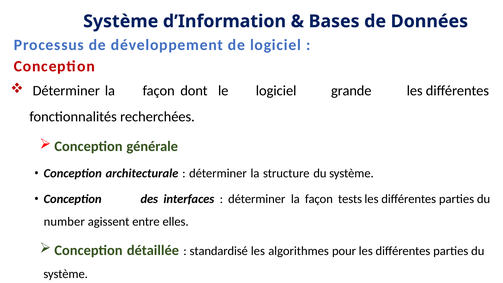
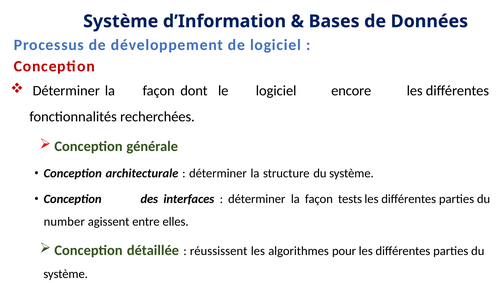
grande: grande -> encore
standardisé: standardisé -> réussissent
